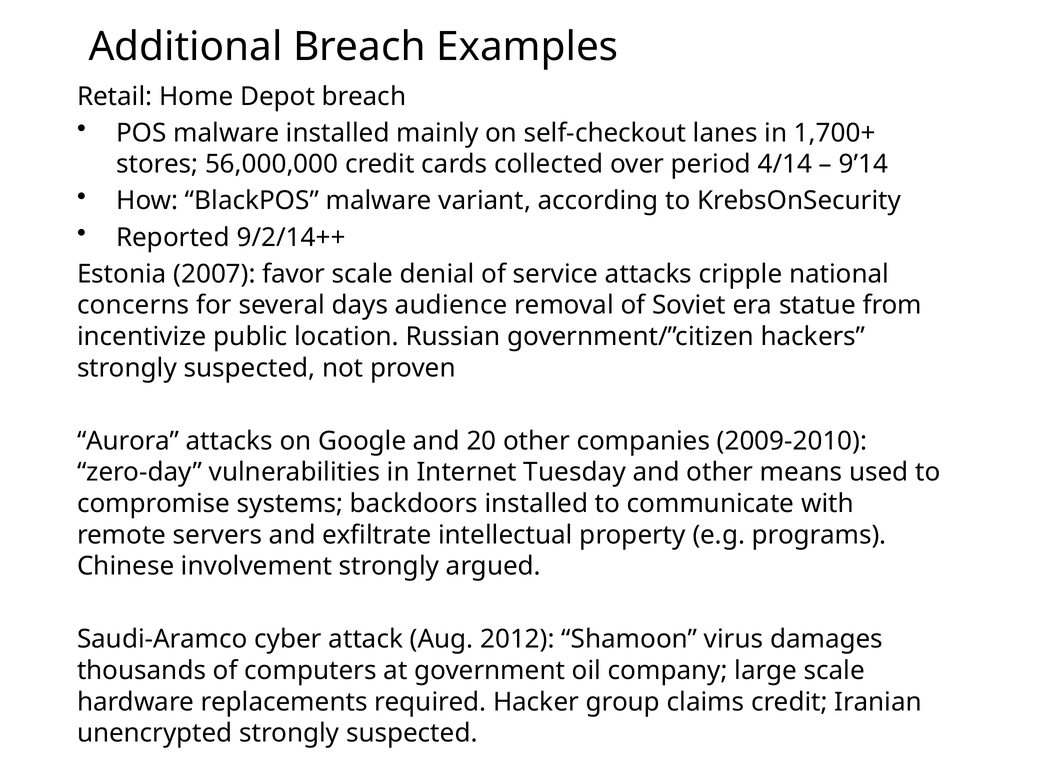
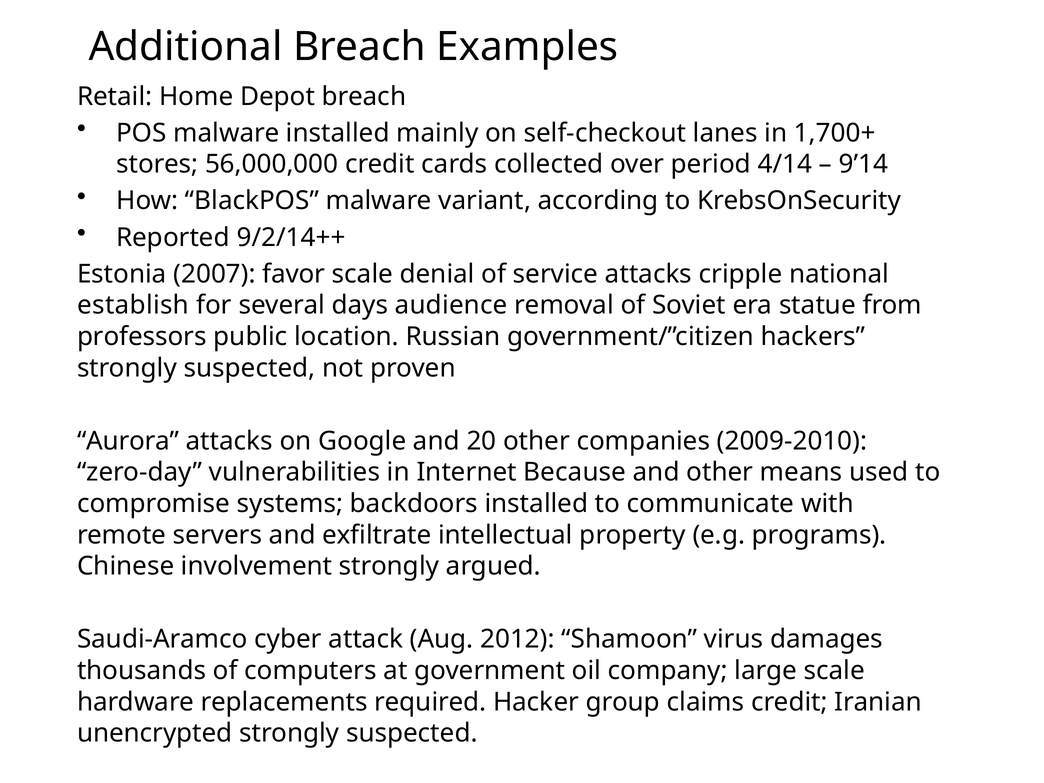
concerns: concerns -> establish
incentivize: incentivize -> professors
Tuesday: Tuesday -> Because
